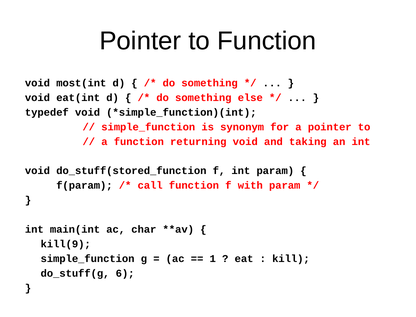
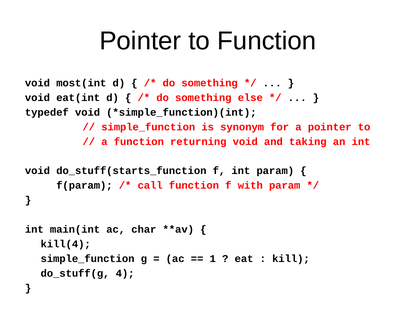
do_stuff(stored_function: do_stuff(stored_function -> do_stuff(starts_function
kill(9: kill(9 -> kill(4
6: 6 -> 4
